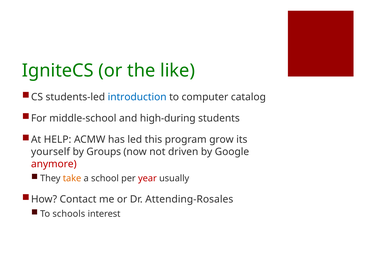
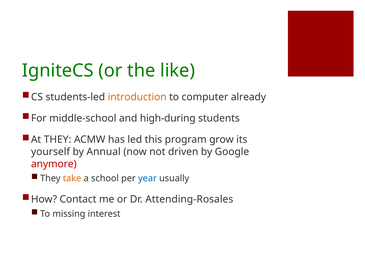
introduction colour: blue -> orange
catalog: catalog -> already
At HELP: HELP -> THEY
Groups: Groups -> Annual
year colour: red -> blue
schools: schools -> missing
